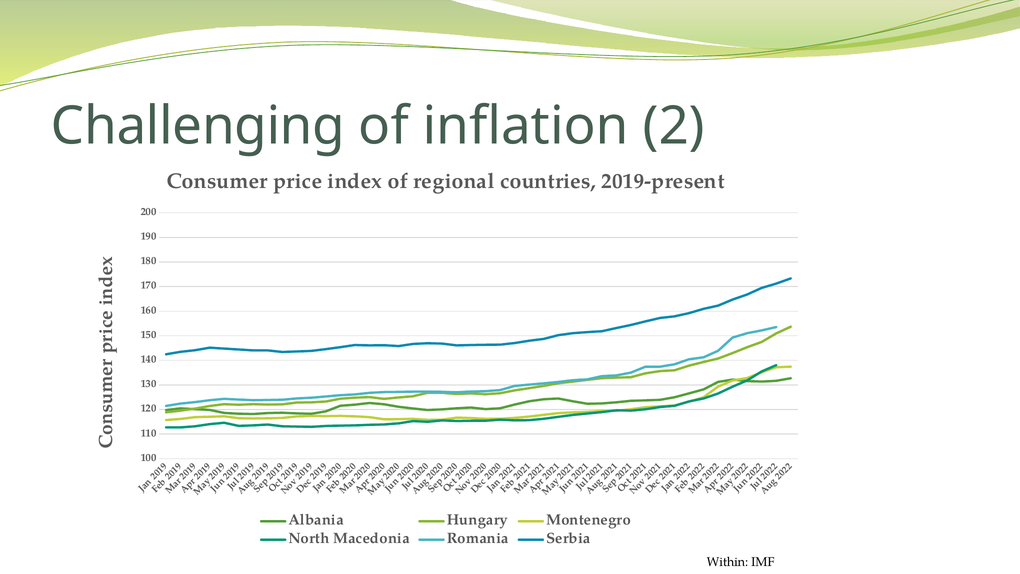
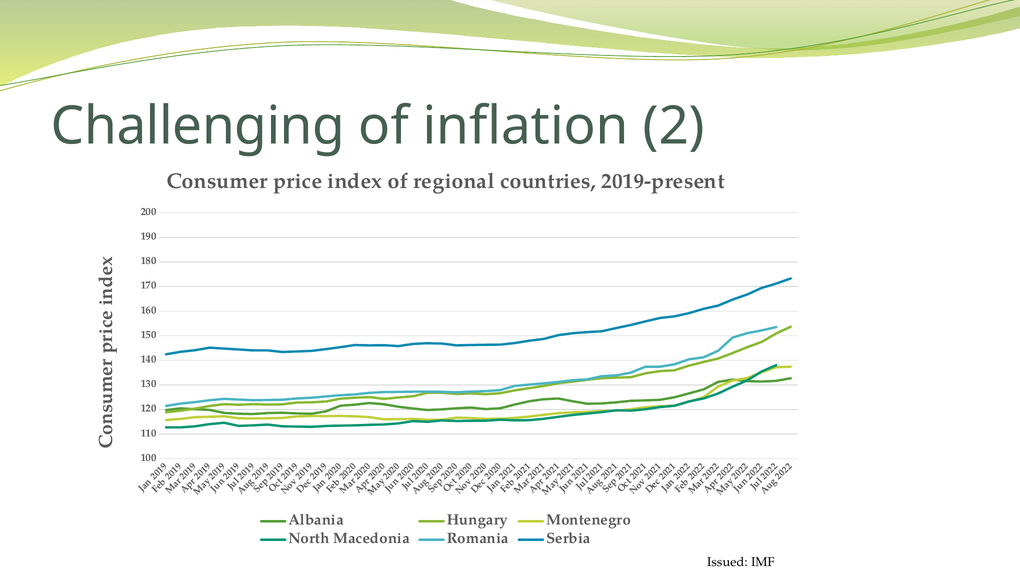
Within: Within -> Issued
